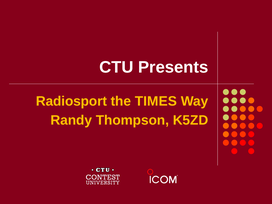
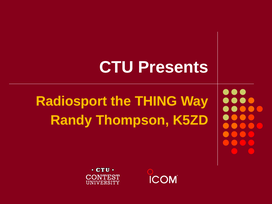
TIMES: TIMES -> THING
